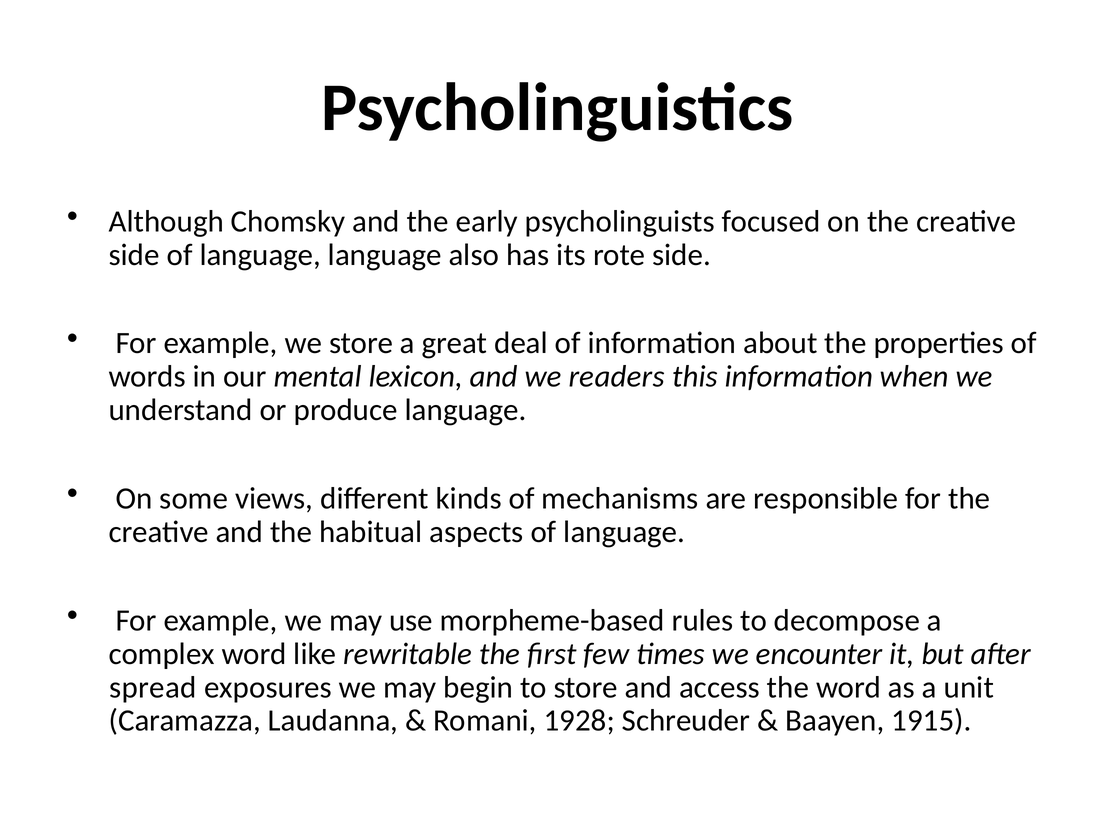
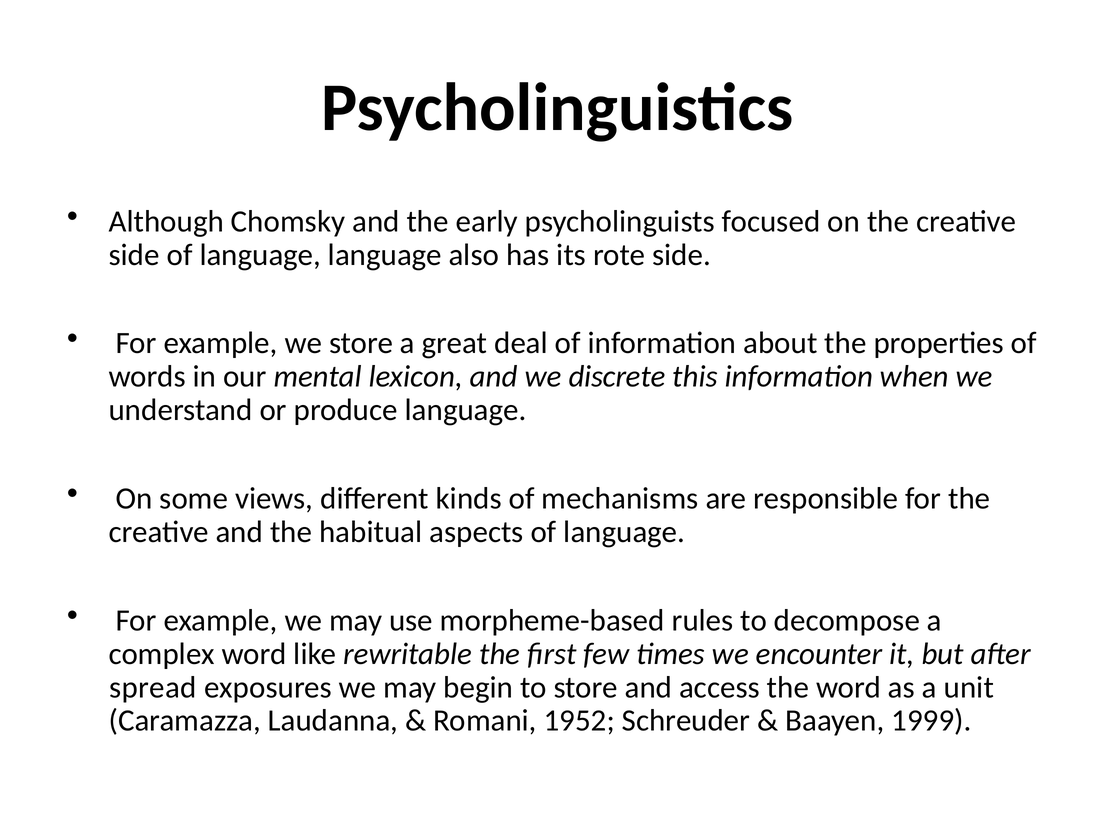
readers: readers -> discrete
1928: 1928 -> 1952
1915: 1915 -> 1999
